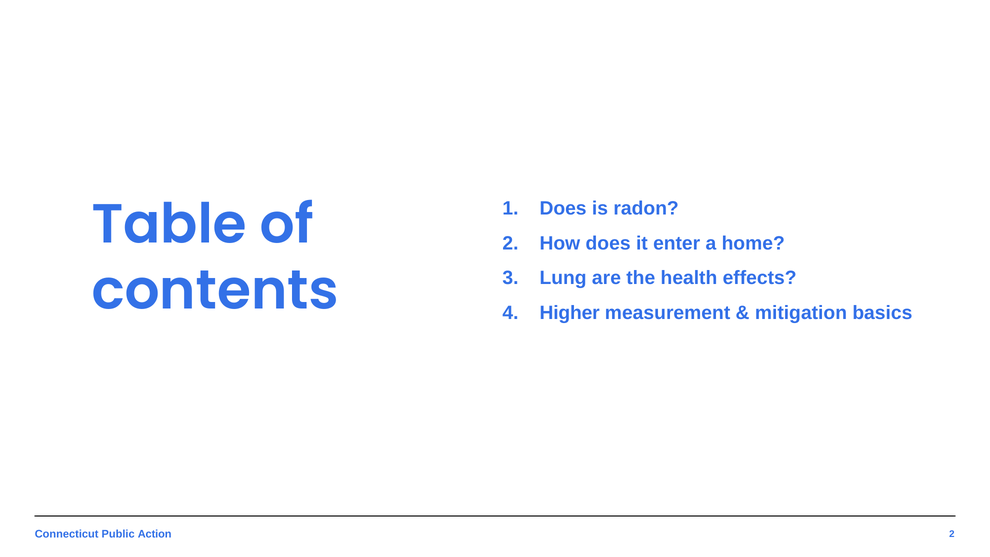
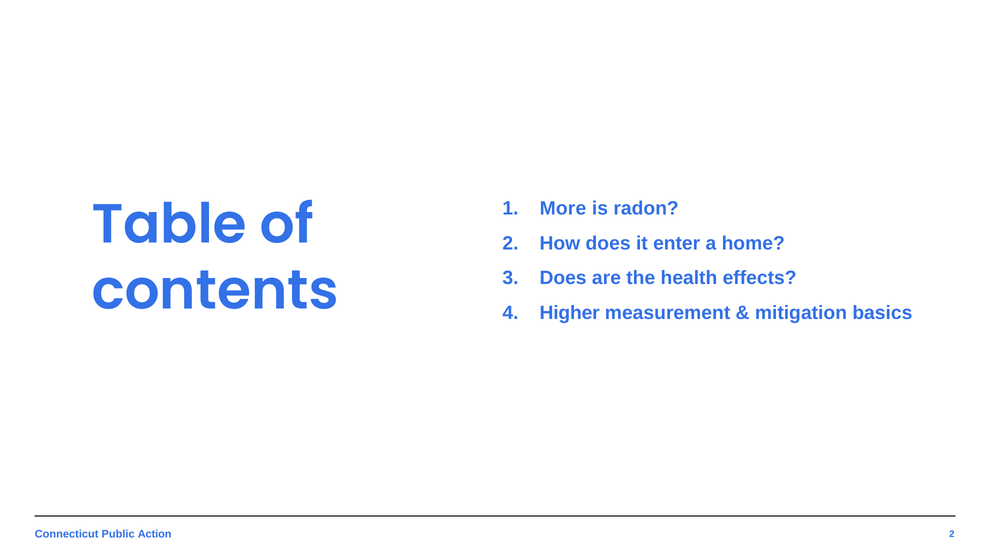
Does at (563, 208): Does -> More
Lung at (563, 278): Lung -> Does
